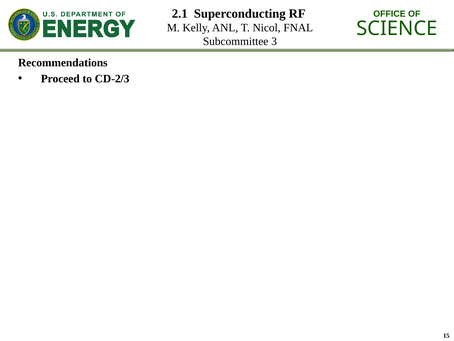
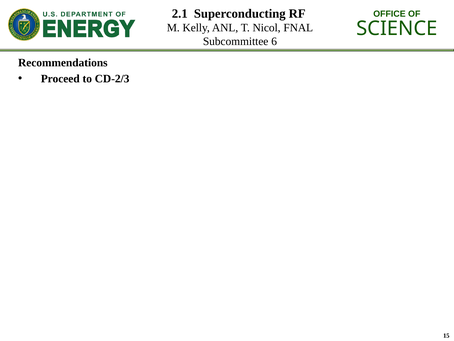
3: 3 -> 6
